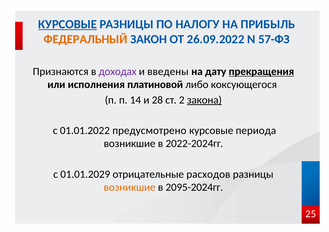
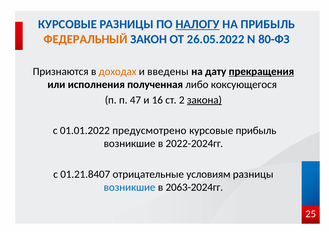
КУРСОВЫЕ at (67, 24) underline: present -> none
НАЛОГУ underline: none -> present
26.09.2022: 26.09.2022 -> 26.05.2022
57-ФЗ: 57-ФЗ -> 80-ФЗ
доходах colour: purple -> orange
платиновой: платиновой -> полученная
14: 14 -> 47
28: 28 -> 16
курсовые периода: периода -> прибыль
01.01.2029: 01.01.2029 -> 01.21.8407
расходов: расходов -> условиям
возникшие at (130, 188) colour: orange -> blue
2095-2024гг: 2095-2024гг -> 2063-2024гг
